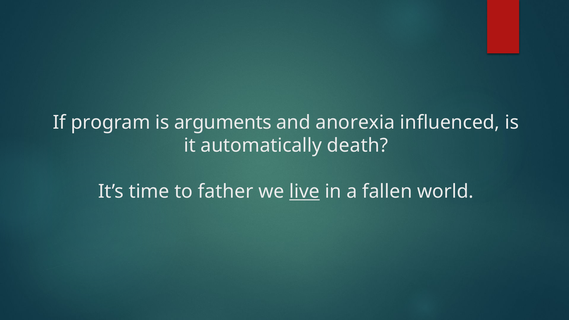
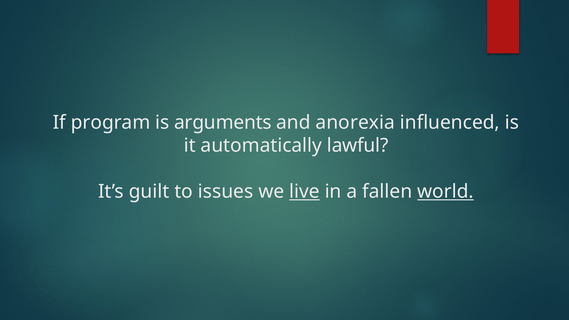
death: death -> lawful
time: time -> guilt
father: father -> issues
world underline: none -> present
